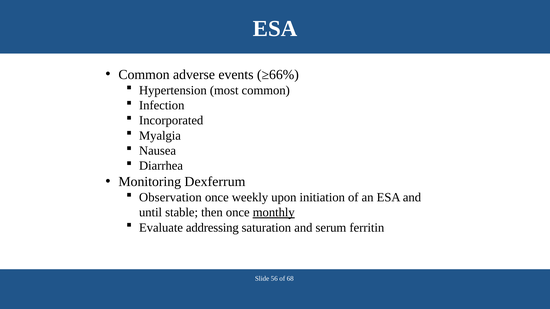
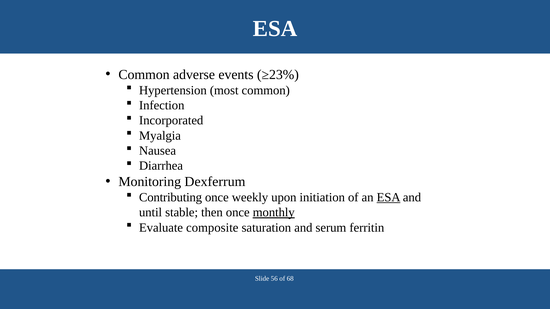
≥66%: ≥66% -> ≥23%
Observation: Observation -> Contributing
ESA at (389, 198) underline: none -> present
addressing: addressing -> composite
